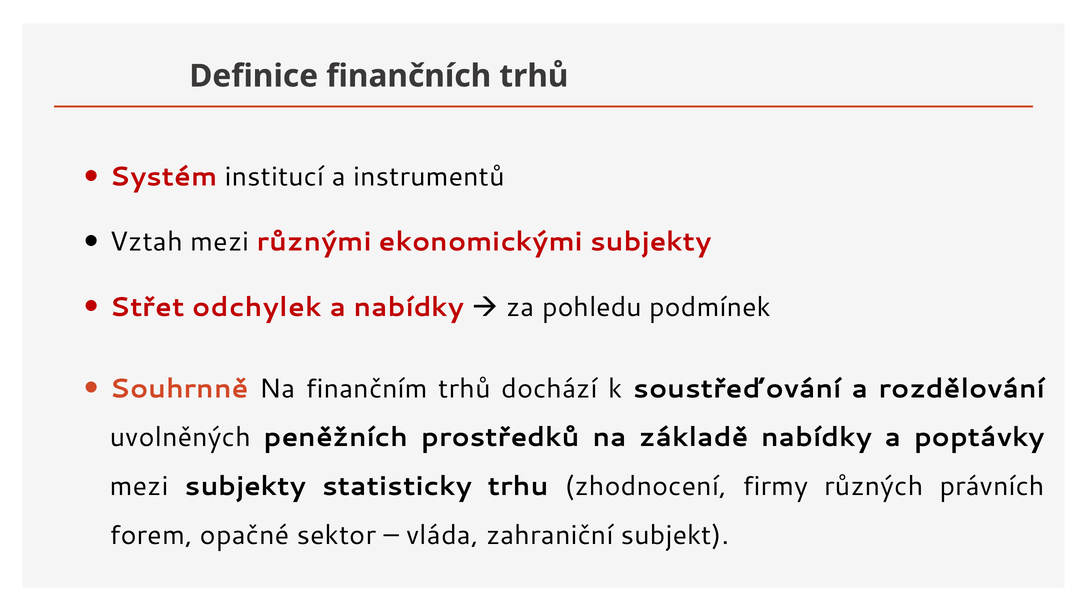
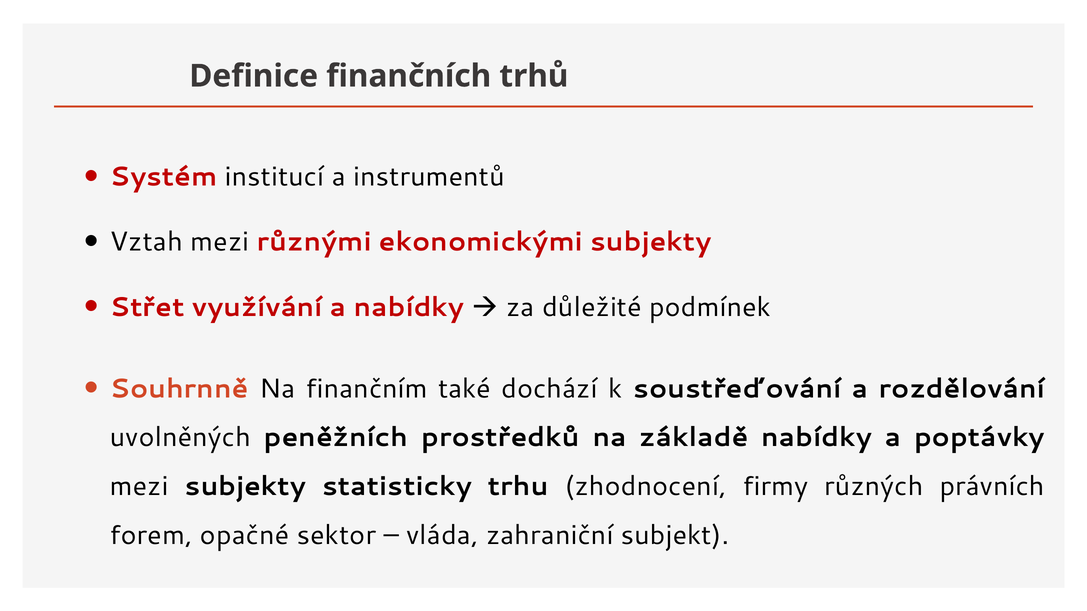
odchylek: odchylek -> využívání
pohledu: pohledu -> důležité
finančním trhů: trhů -> také
